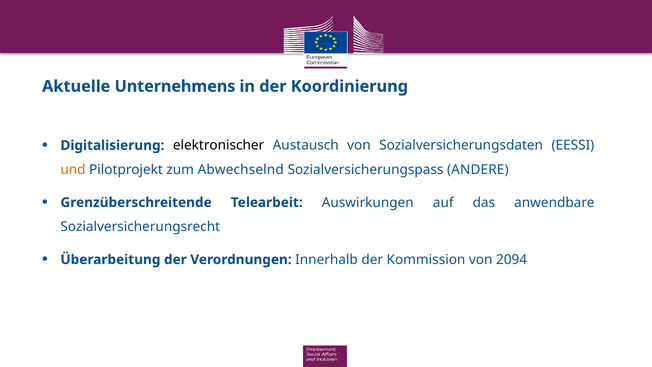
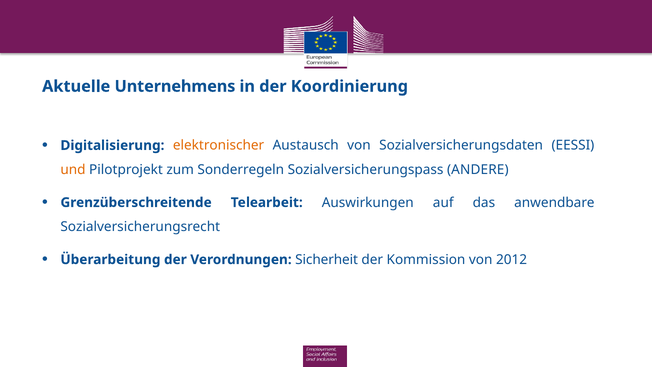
elektronischer colour: black -> orange
Abwechselnd: Abwechselnd -> Sonderregeln
Innerhalb: Innerhalb -> Sicherheit
2094: 2094 -> 2012
